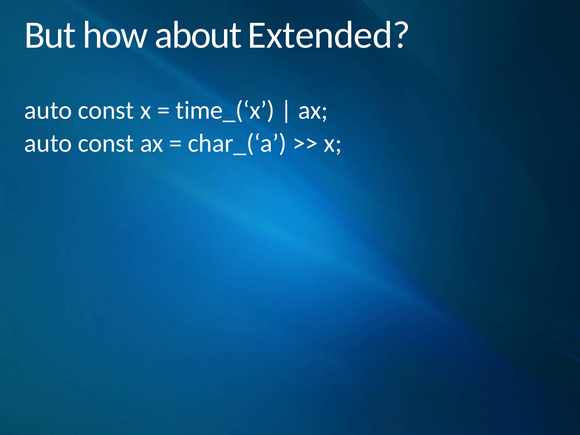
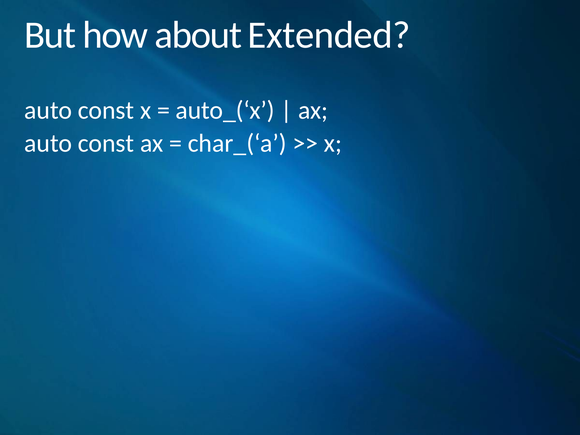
time_(‘x: time_(‘x -> auto_(‘x
